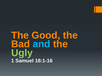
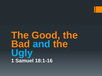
Ugly colour: light green -> light blue
